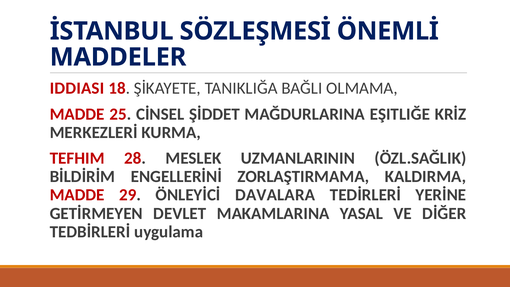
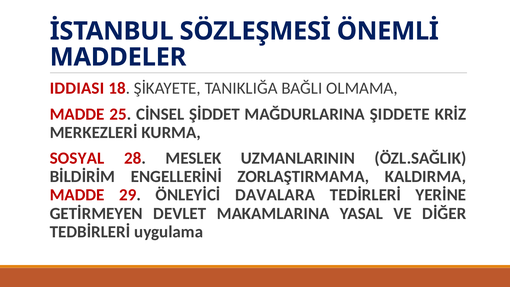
EŞITLIĞE: EŞITLIĞE -> ŞIDDETE
TEFHIM: TEFHIM -> SOSYAL
